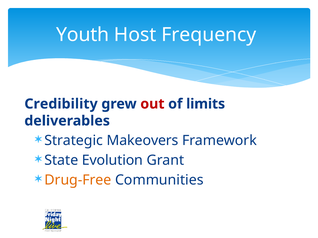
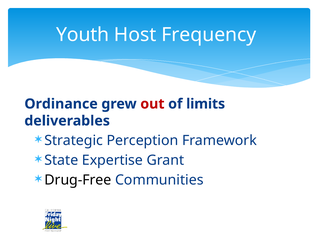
Credibility: Credibility -> Ordinance
Makeovers: Makeovers -> Perception
Evolution: Evolution -> Expertise
Drug-Free colour: orange -> black
